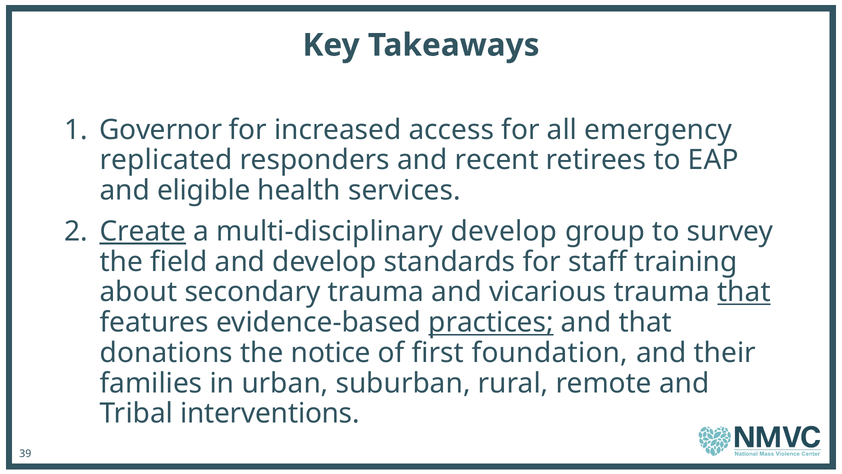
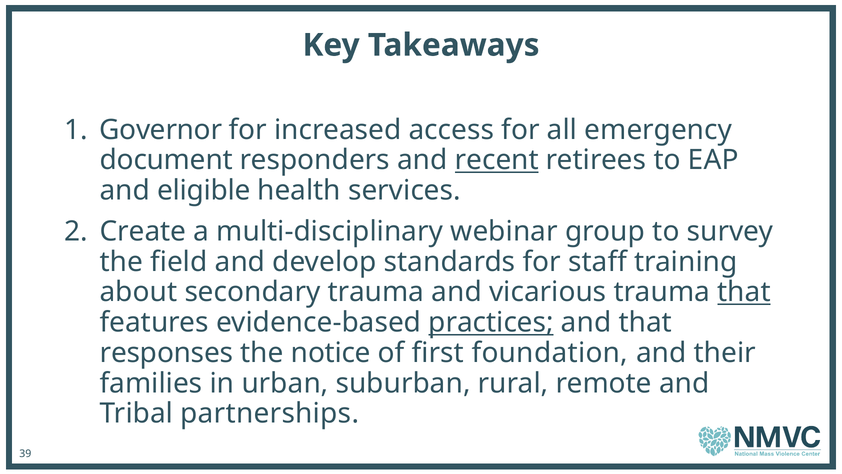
replicated: replicated -> document
recent underline: none -> present
Create underline: present -> none
multi-disciplinary develop: develop -> webinar
donations: donations -> responses
interventions: interventions -> partnerships
